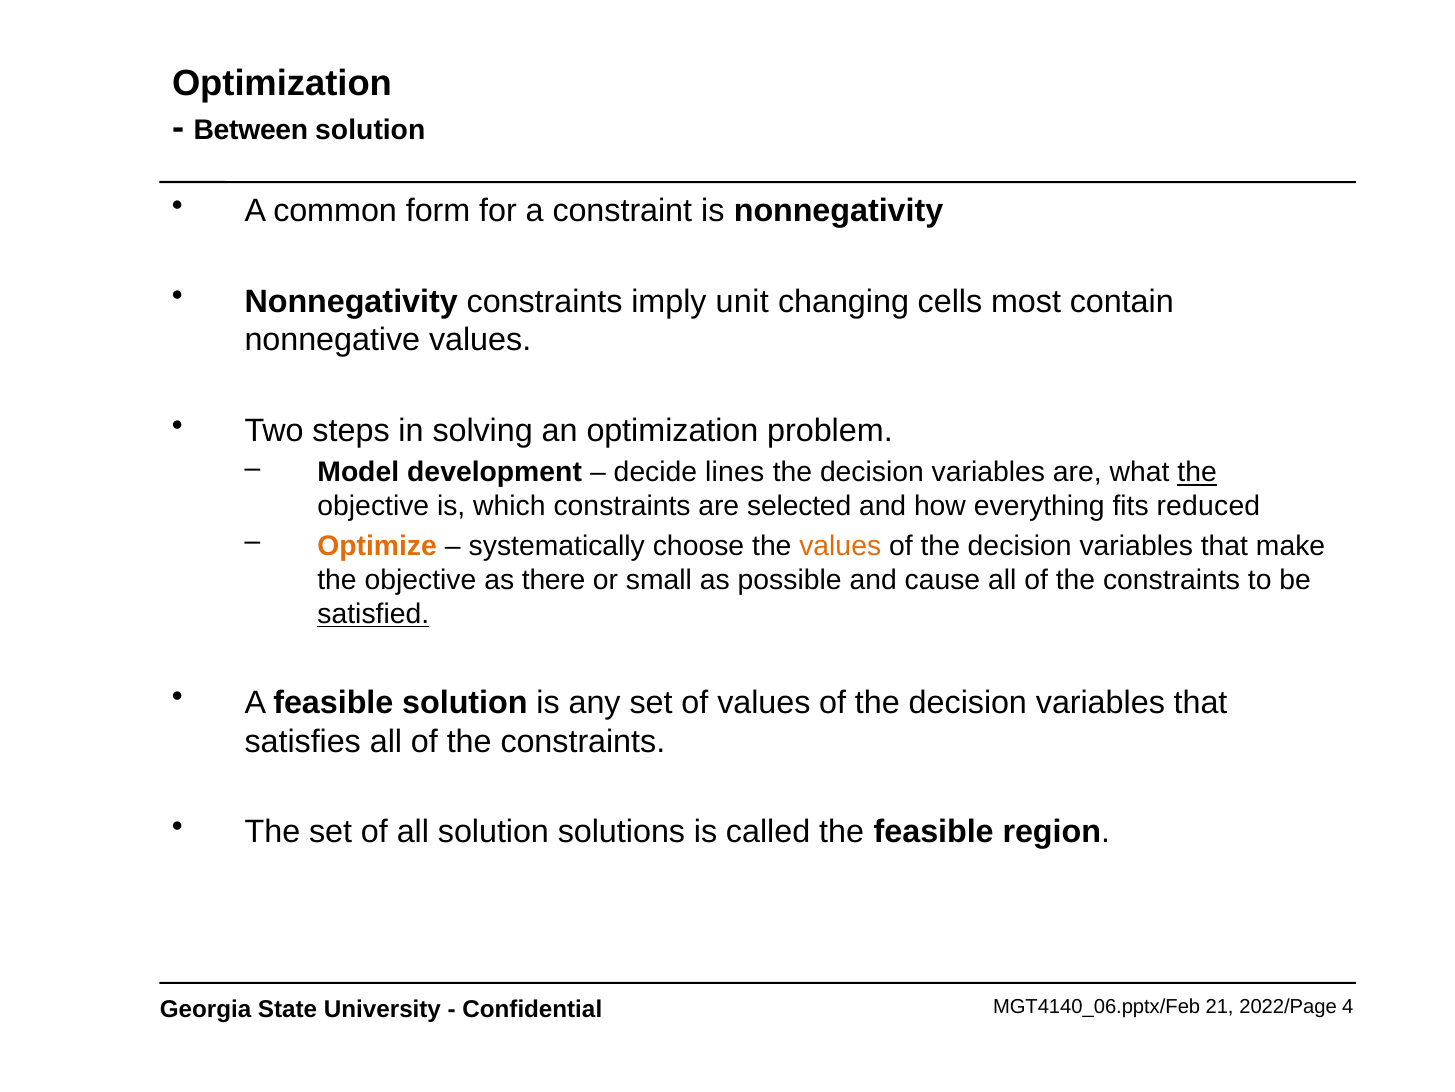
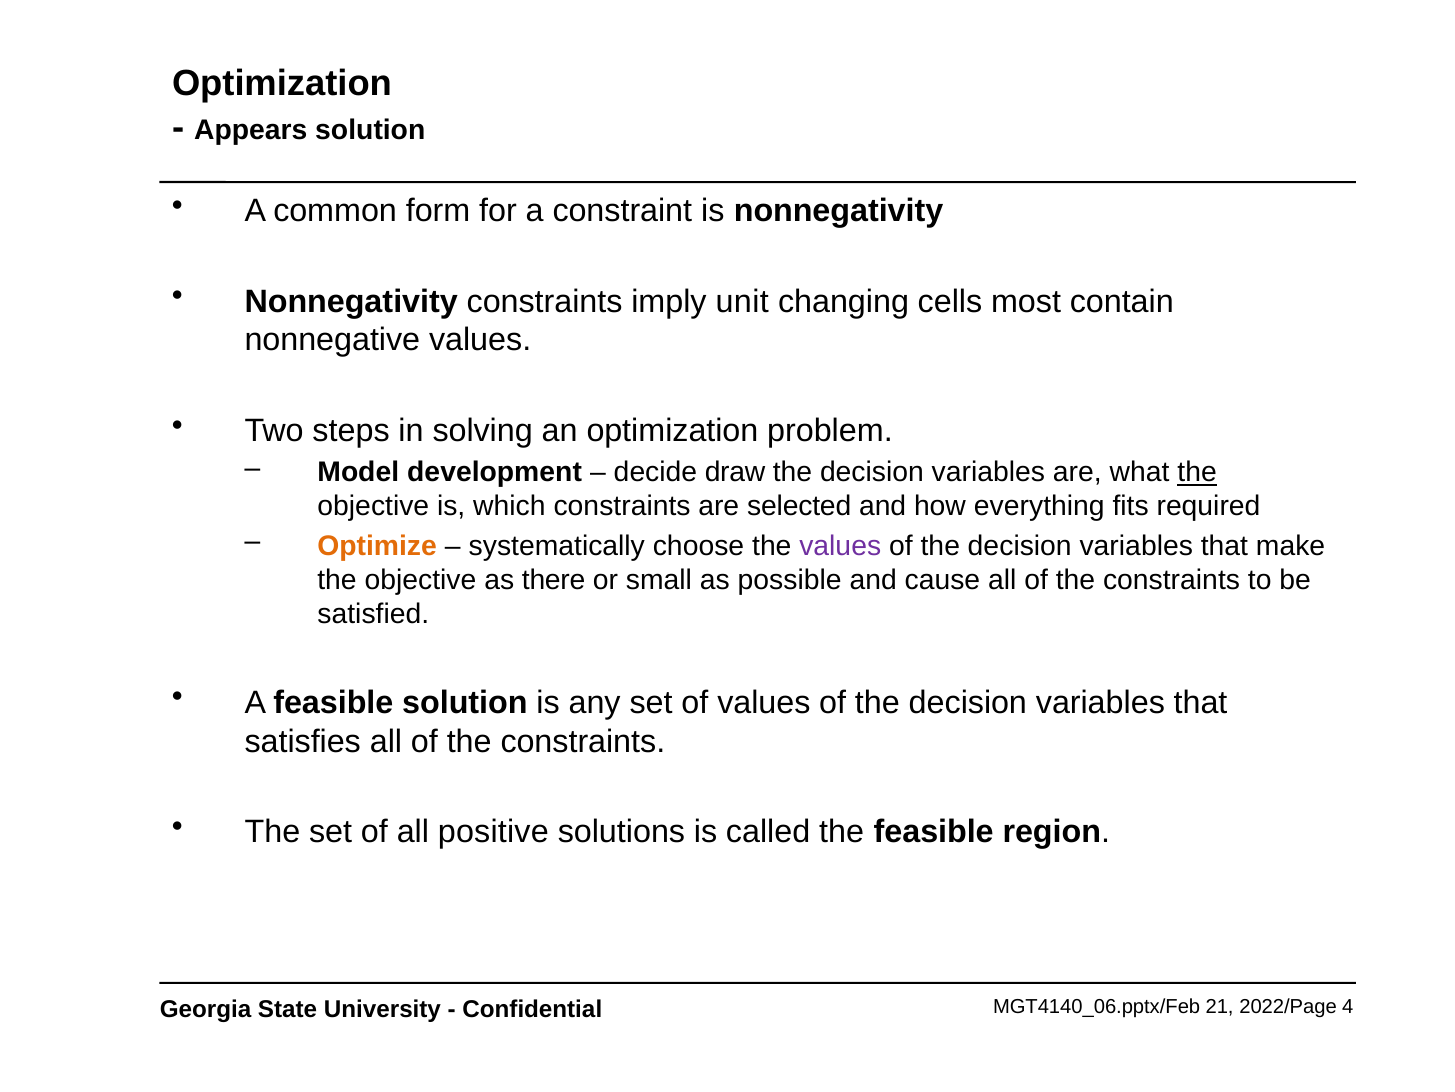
Between: Between -> Appears
lines: lines -> draw
reduced: reduced -> required
values at (840, 546) colour: orange -> purple
satisfied underline: present -> none
all solution: solution -> positive
